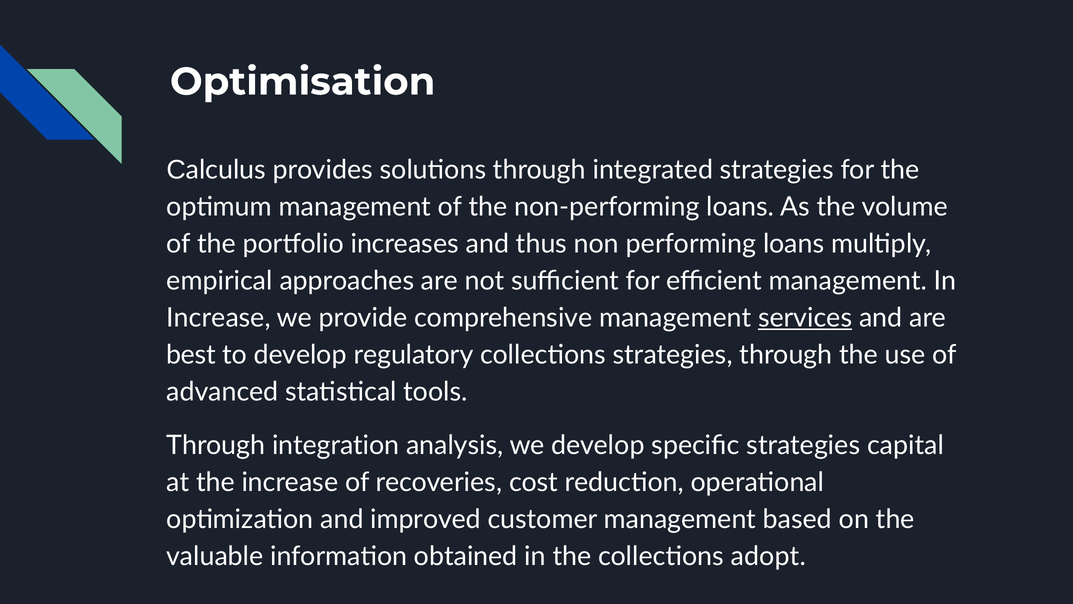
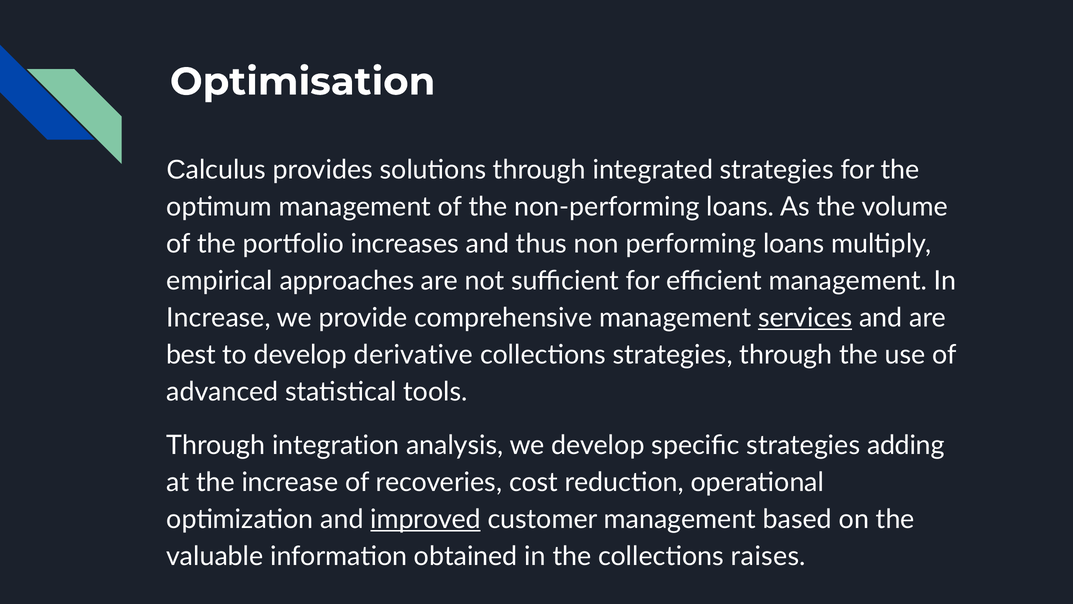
regulatory: regulatory -> derivative
capital: capital -> adding
improved underline: none -> present
adopt: adopt -> raises
